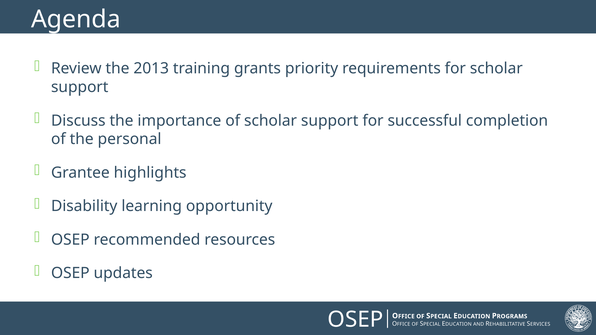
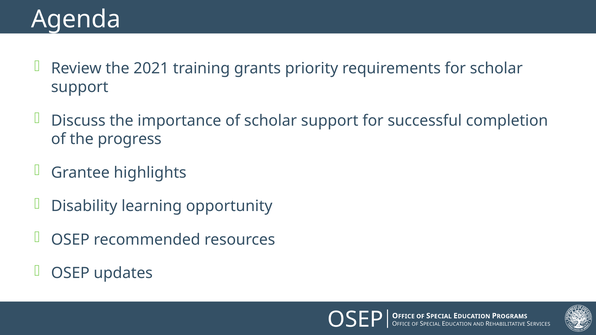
2013: 2013 -> 2021
personal: personal -> progress
